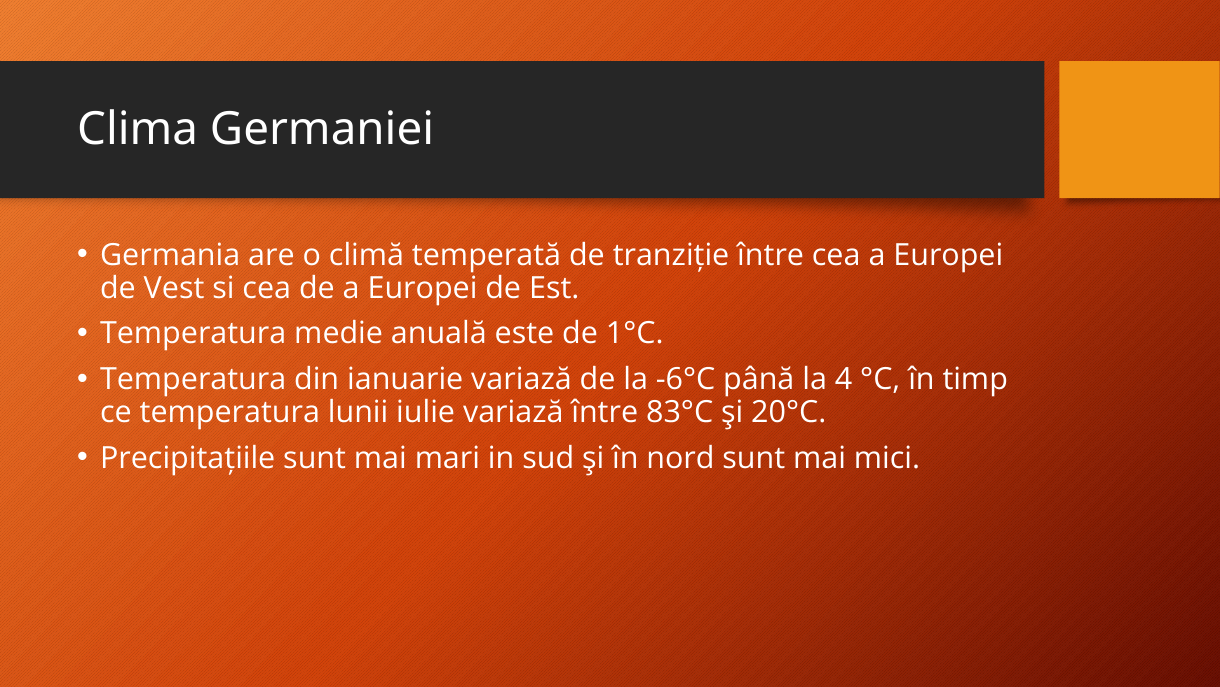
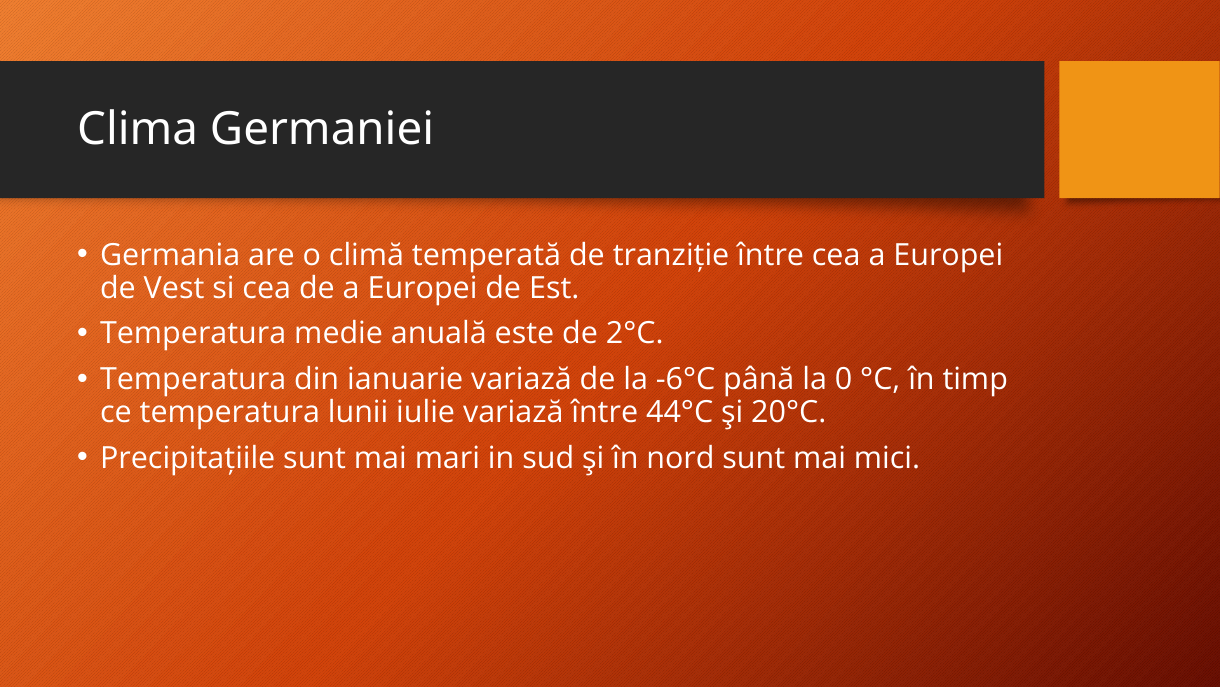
1°C: 1°C -> 2°C
4: 4 -> 0
83°C: 83°C -> 44°C
